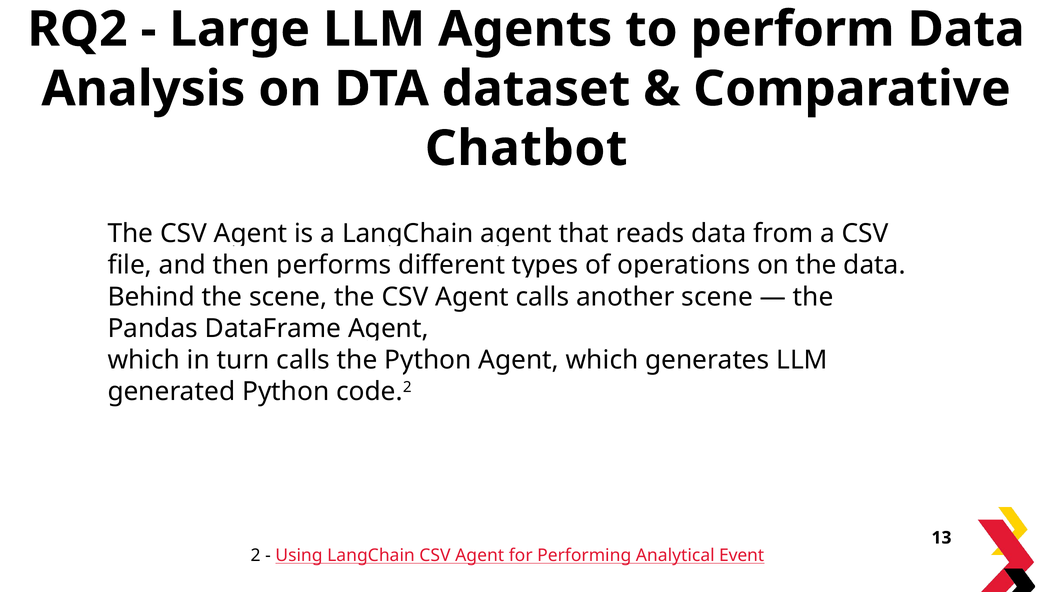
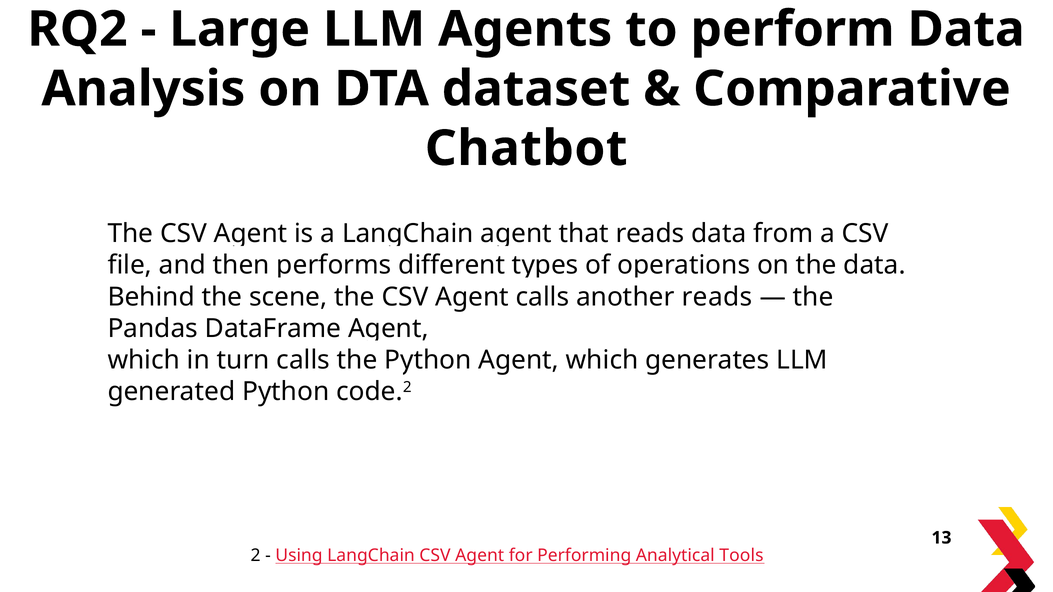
another scene: scene -> reads
Event: Event -> Tools
